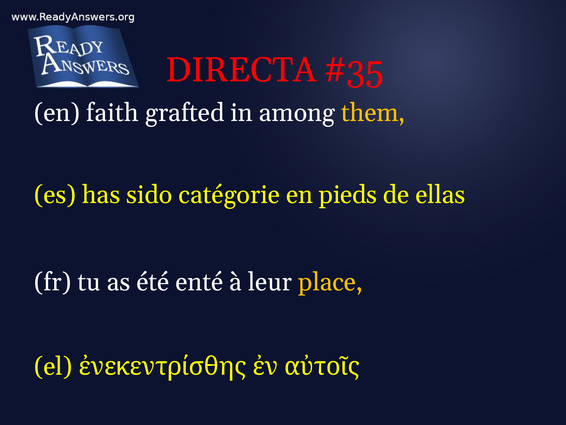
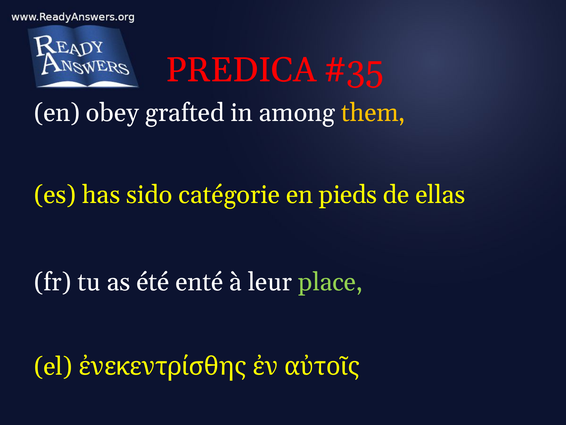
DIRECTA: DIRECTA -> PREDICA
faith: faith -> obey
place colour: yellow -> light green
